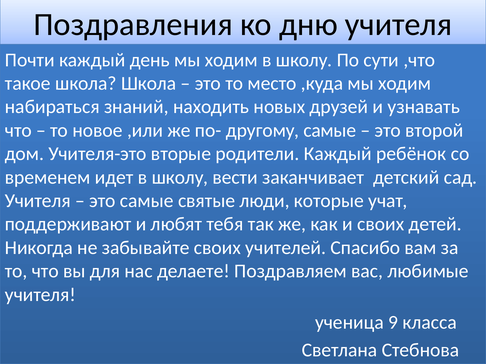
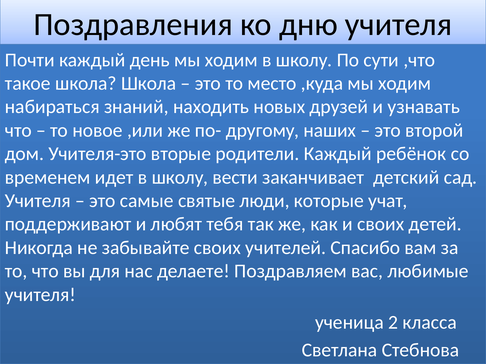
другому самые: самые -> наших
9: 9 -> 2
